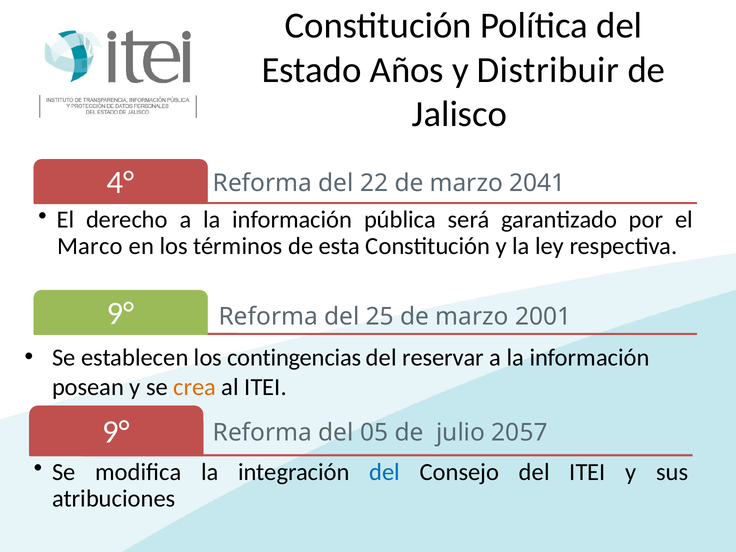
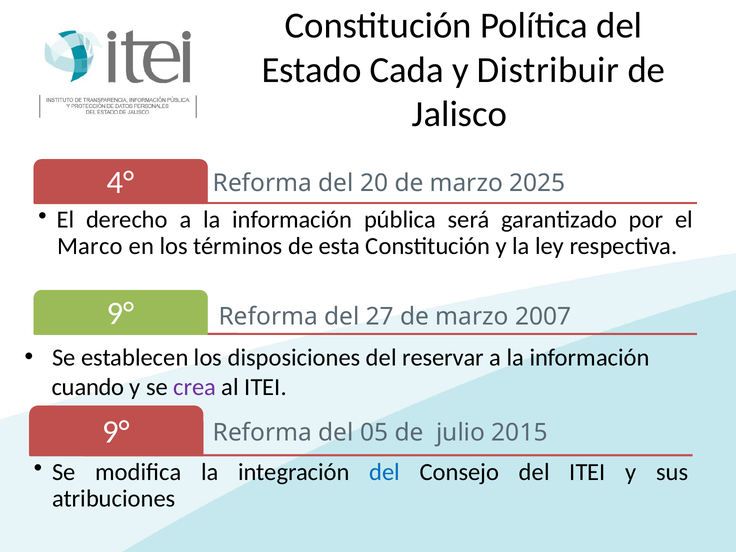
Años: Años -> Cada
22: 22 -> 20
2041: 2041 -> 2025
25: 25 -> 27
2001: 2001 -> 2007
contingencias: contingencias -> disposiciones
posean: posean -> cuando
crea colour: orange -> purple
2057: 2057 -> 2015
